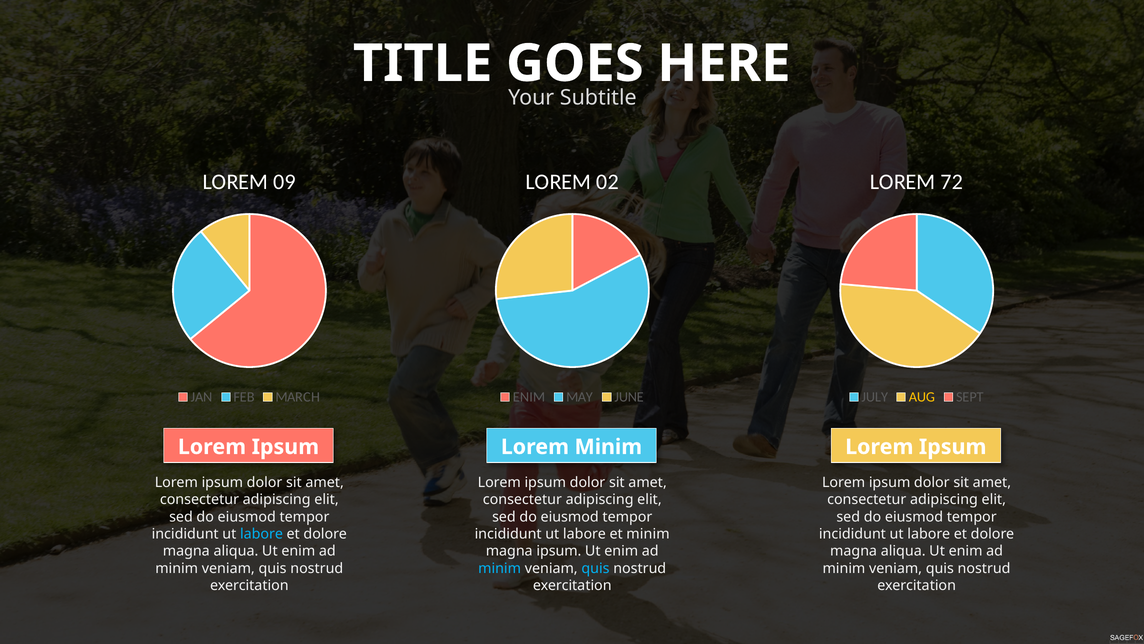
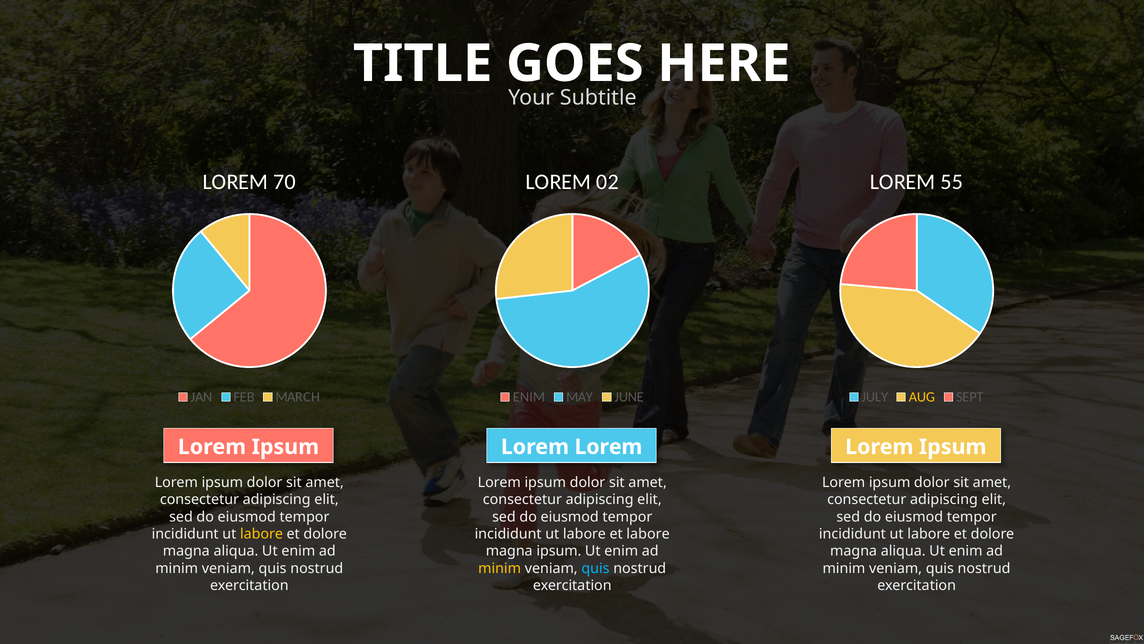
09: 09 -> 70
72: 72 -> 55
Minim at (608, 447): Minim -> Lorem
labore at (261, 534) colour: light blue -> yellow
et minim: minim -> labore
minim at (500, 568) colour: light blue -> yellow
